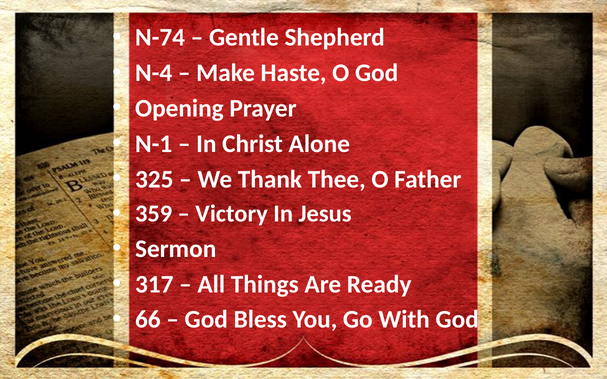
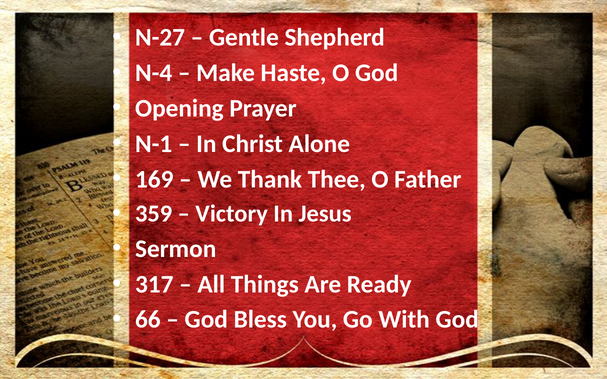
N-74: N-74 -> N-27
325: 325 -> 169
